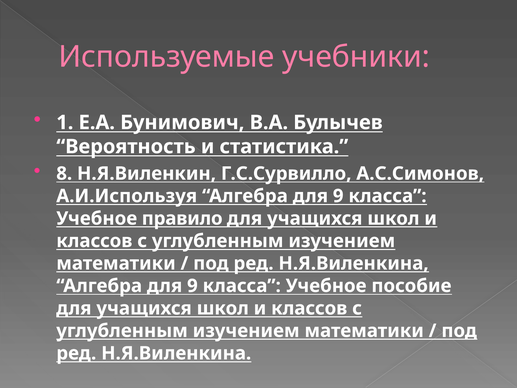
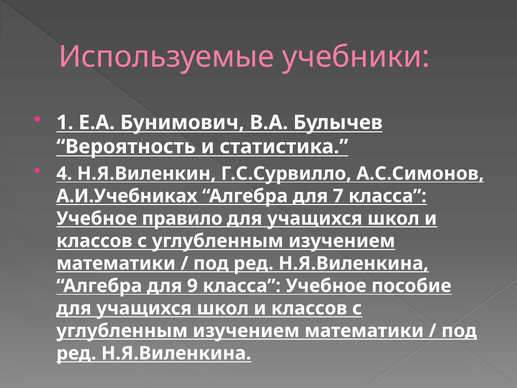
8: 8 -> 4
А.И.Используя: А.И.Используя -> А.И.Учебниках
9 at (338, 196): 9 -> 7
